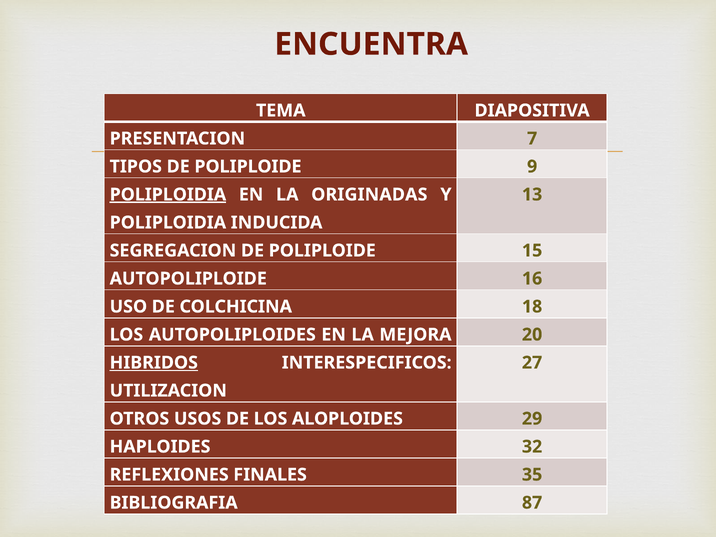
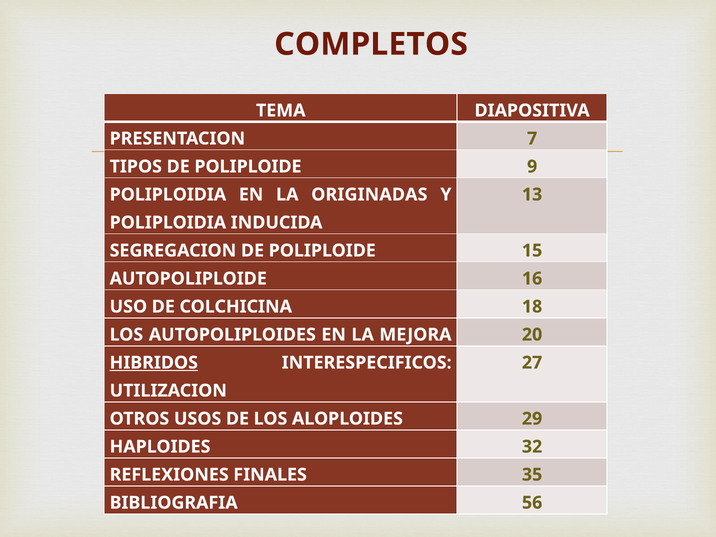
ENCUENTRA: ENCUENTRA -> COMPLETOS
POLIPLOIDIA at (168, 195) underline: present -> none
87: 87 -> 56
